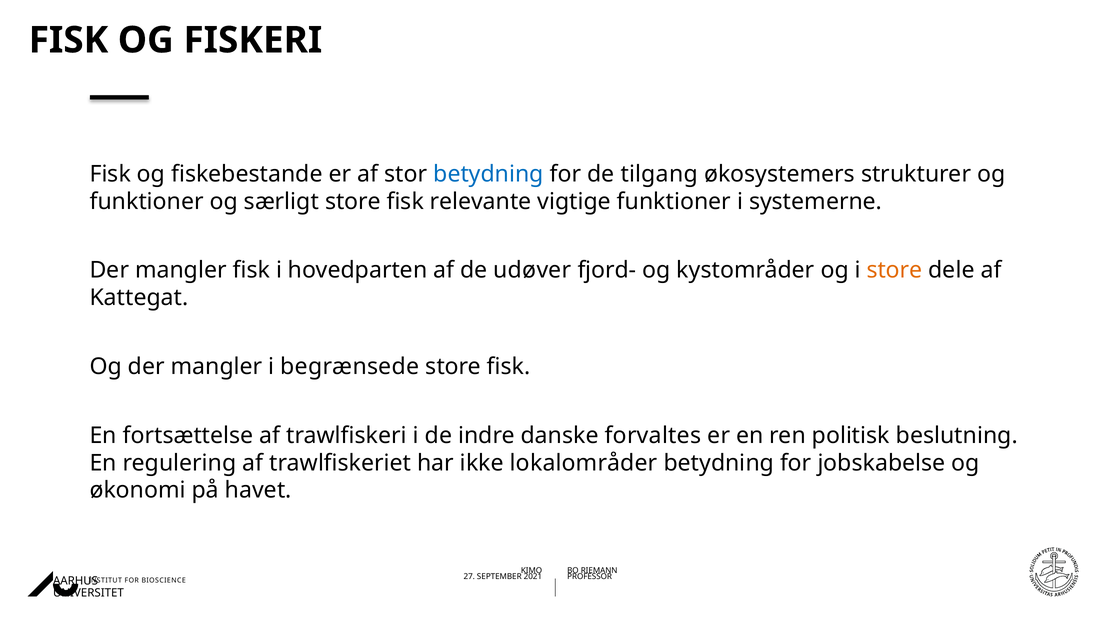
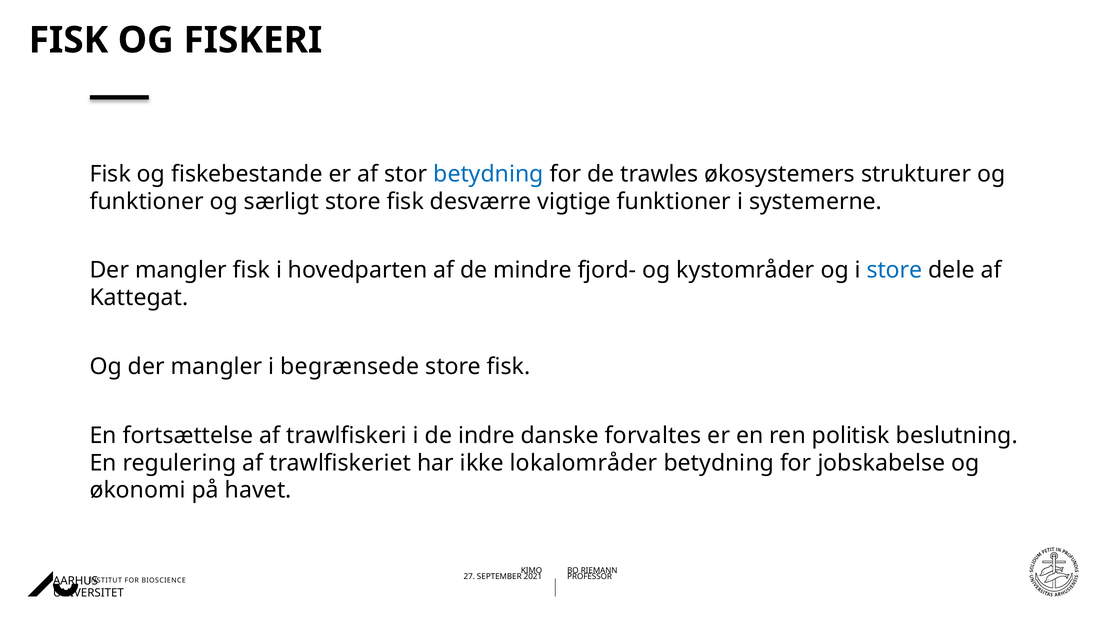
tilgang: tilgang -> trawles
relevante: relevante -> desværre
udøver: udøver -> mindre
store at (895, 270) colour: orange -> blue
